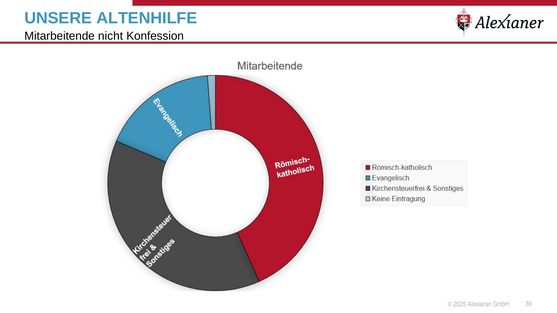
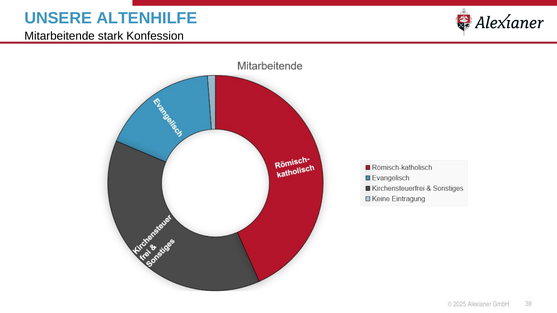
nicht: nicht -> stark
